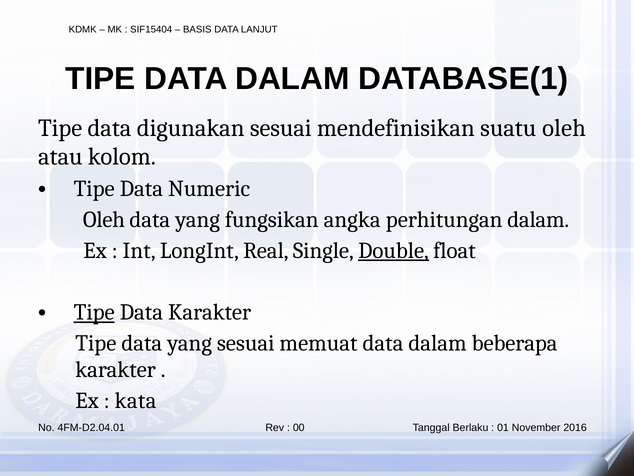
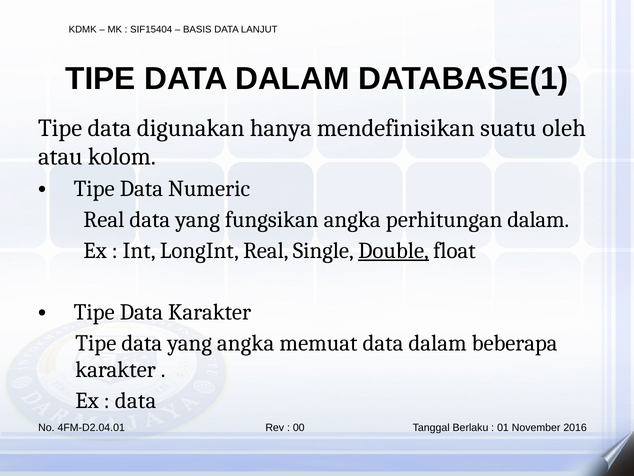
digunakan sesuai: sesuai -> hanya
Oleh at (104, 219): Oleh -> Real
Tipe at (94, 312) underline: present -> none
yang sesuai: sesuai -> angka
kata at (136, 400): kata -> data
